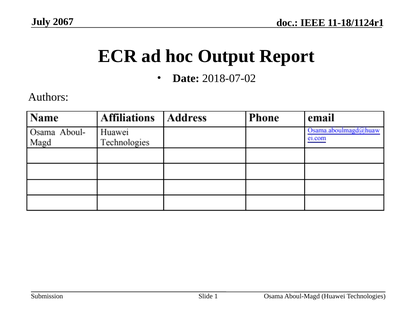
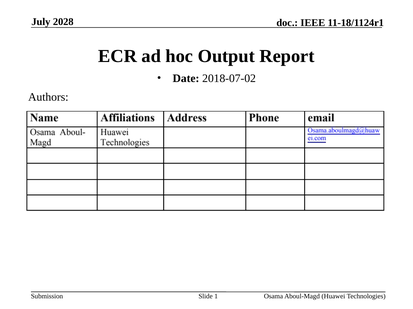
2067: 2067 -> 2028
